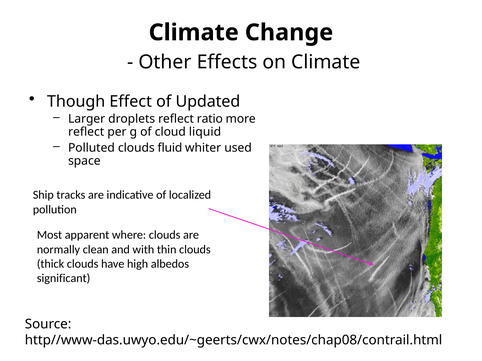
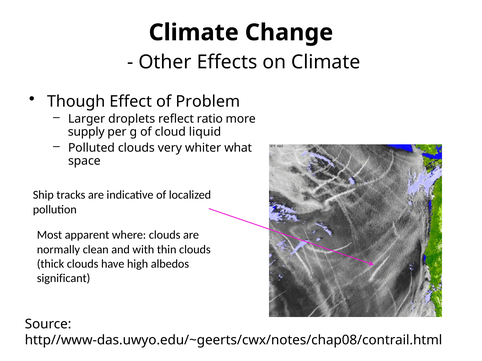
Updated: Updated -> Problem
reflect at (86, 132): reflect -> supply
fluid: fluid -> very
used: used -> what
